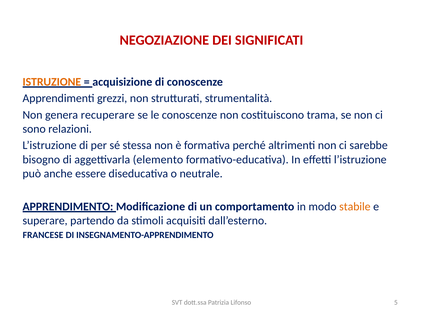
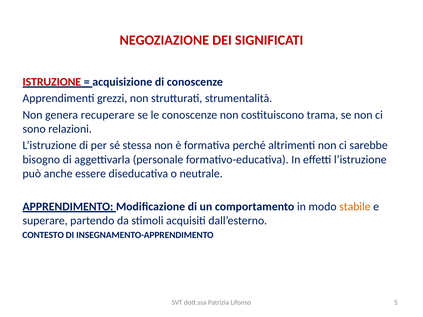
ISTRUZIONE colour: orange -> red
elemento: elemento -> personale
FRANCESE: FRANCESE -> CONTESTO
